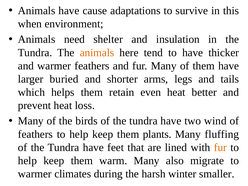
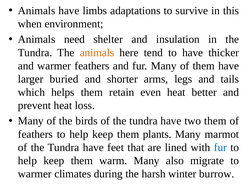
cause: cause -> limbs
two wind: wind -> them
fluffing: fluffing -> marmot
fur at (220, 147) colour: orange -> blue
smaller: smaller -> burrow
